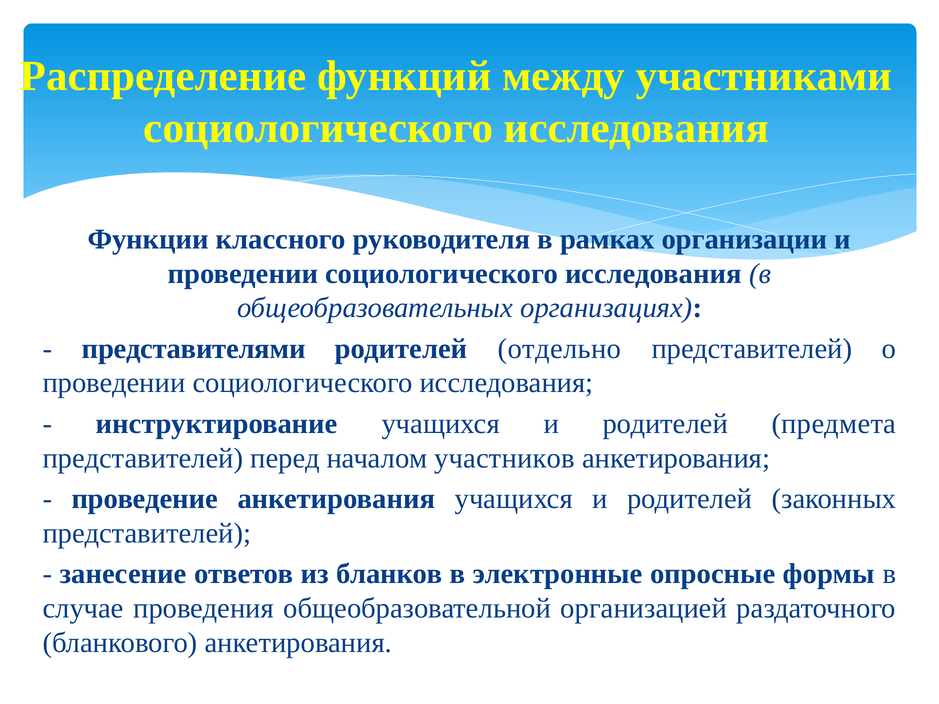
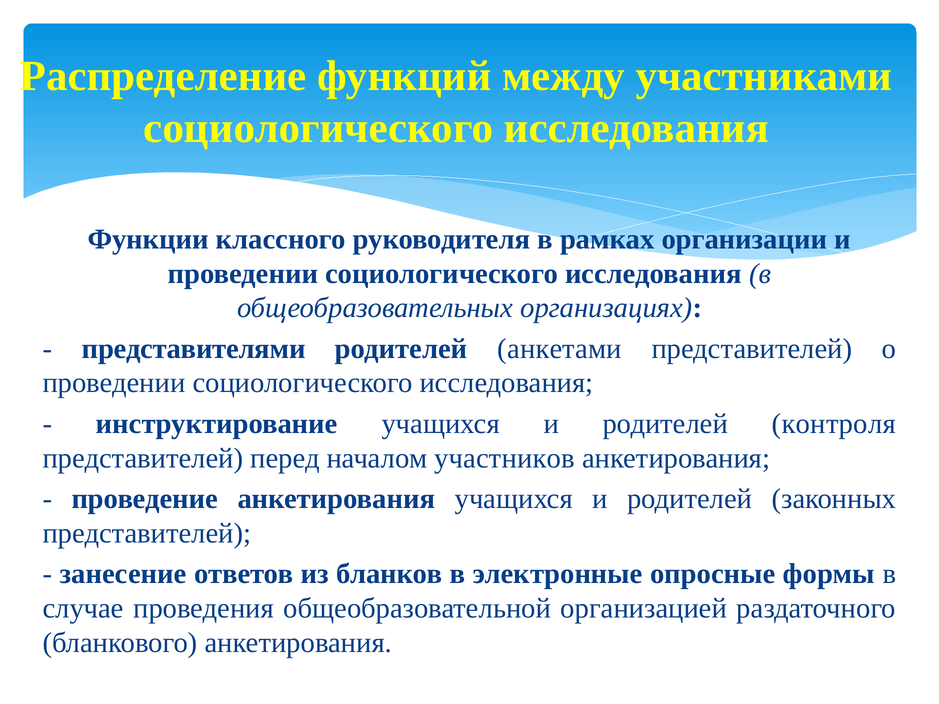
отдельно: отдельно -> анкетами
предмета: предмета -> контроля
